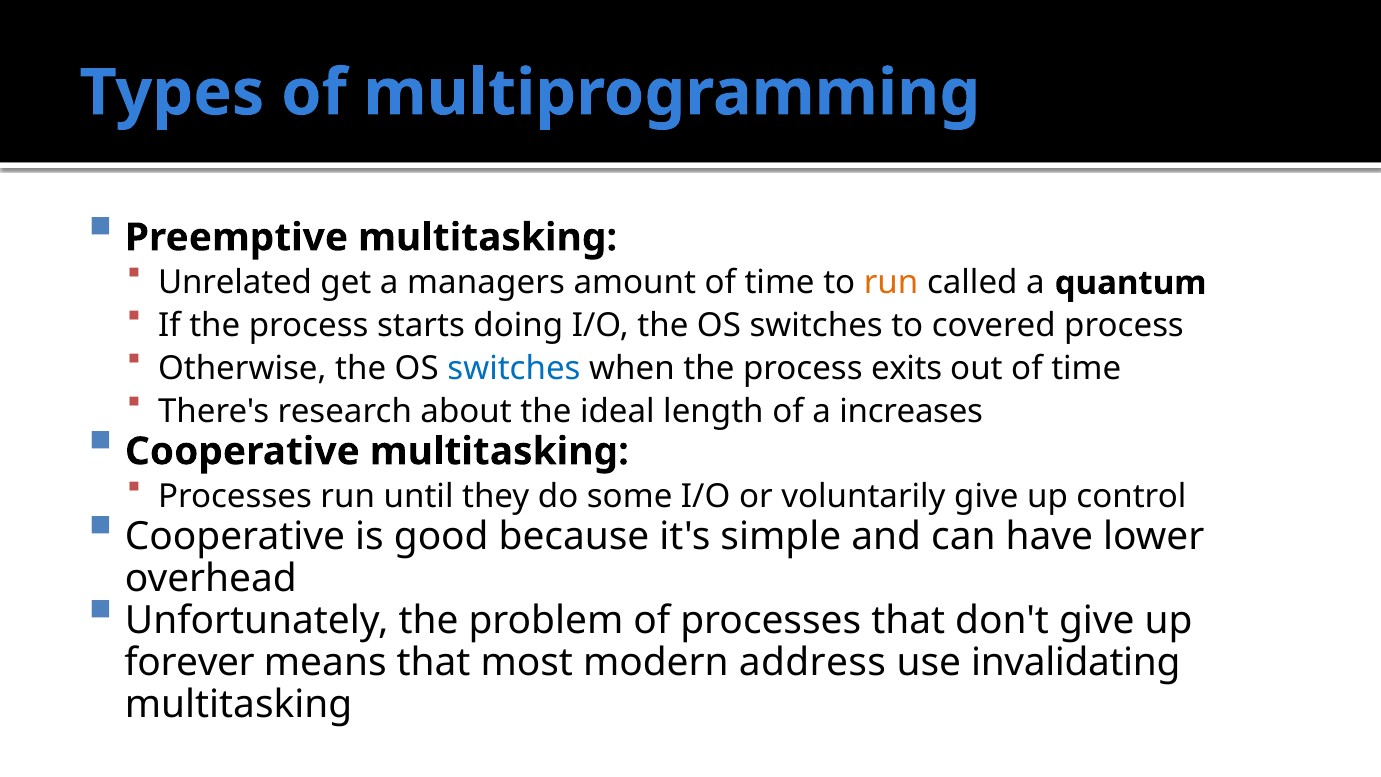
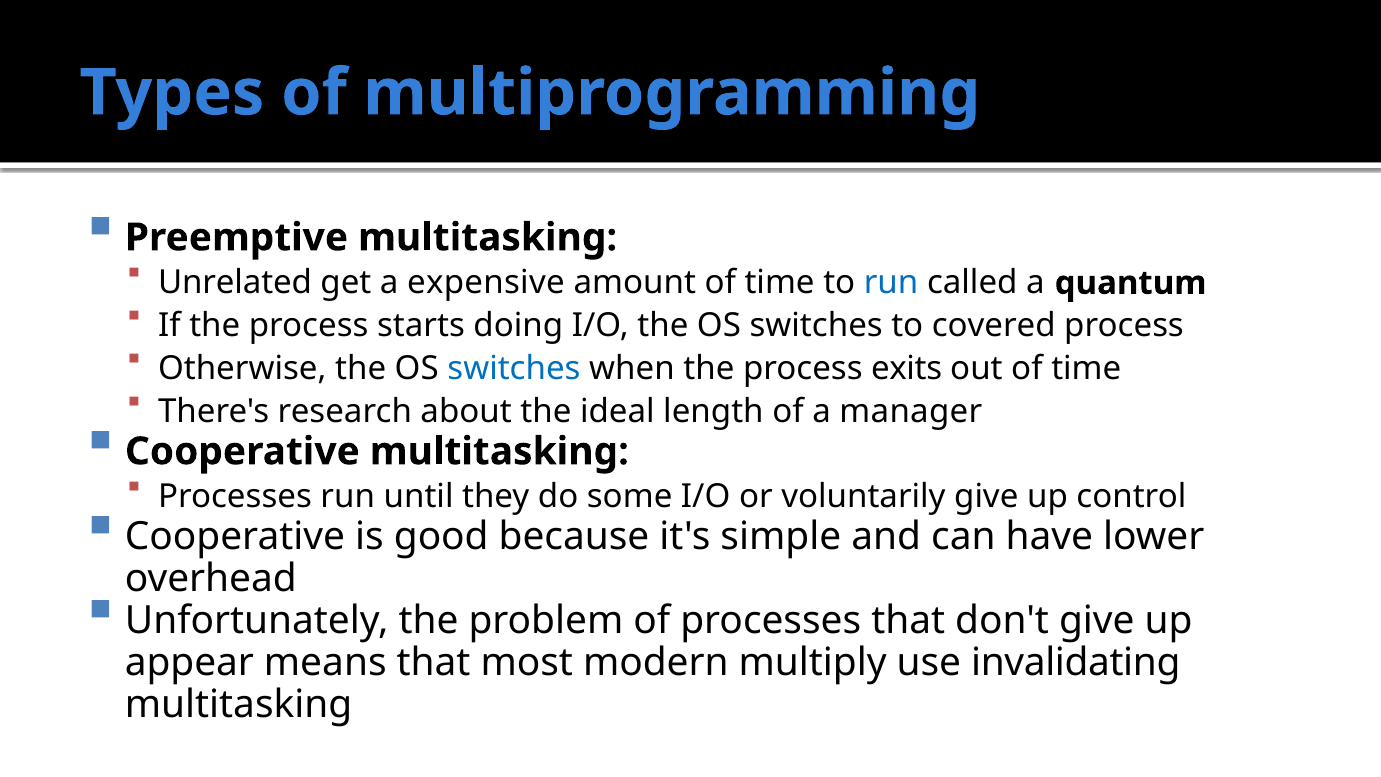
managers: managers -> expensive
run at (891, 283) colour: orange -> blue
increases: increases -> manager
forever: forever -> appear
address: address -> multiply
